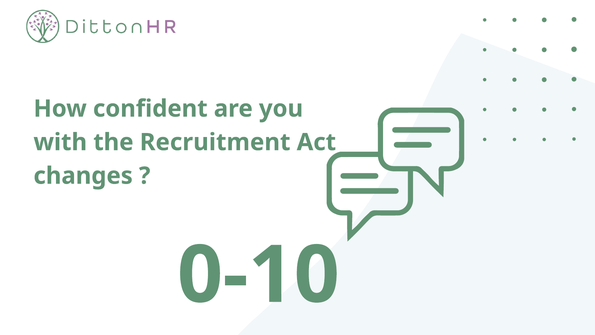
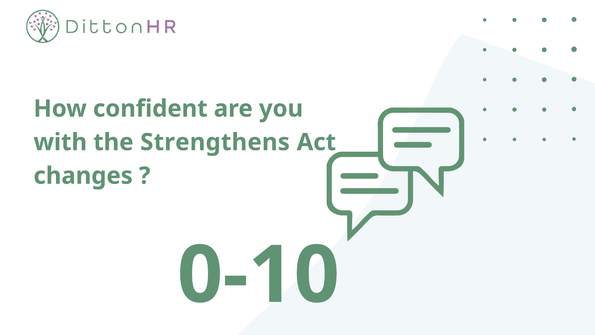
Recruitment: Recruitment -> Strengthens
